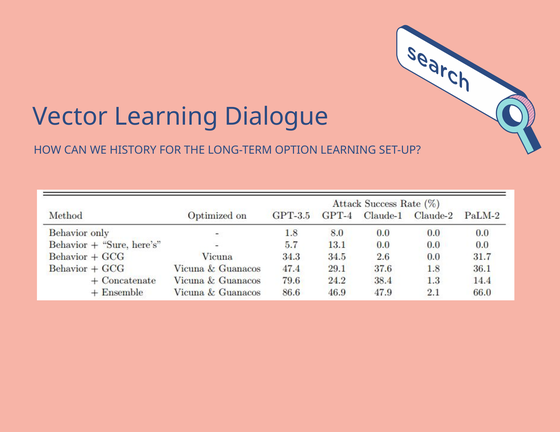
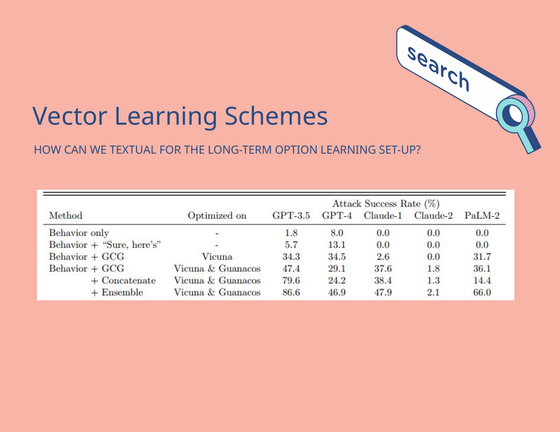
Dialogue: Dialogue -> Schemes
HISTORY: HISTORY -> TEXTUAL
